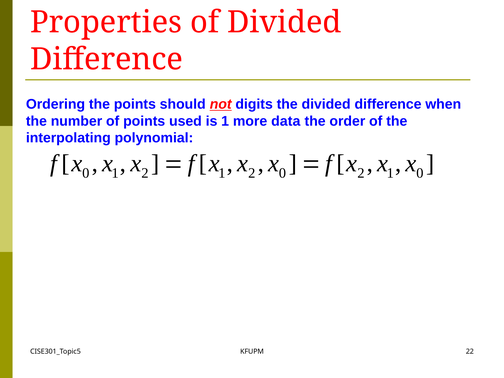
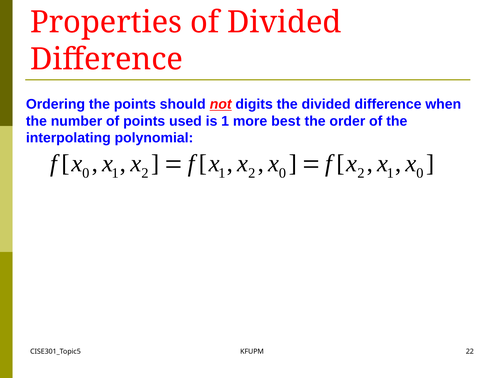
data: data -> best
